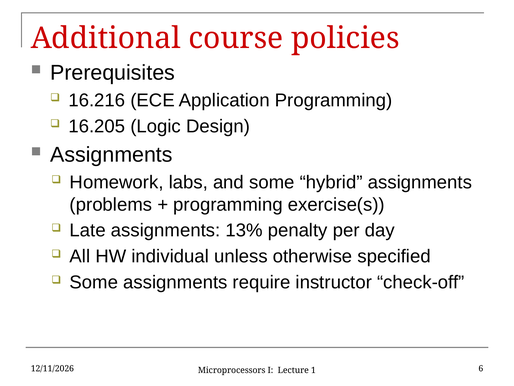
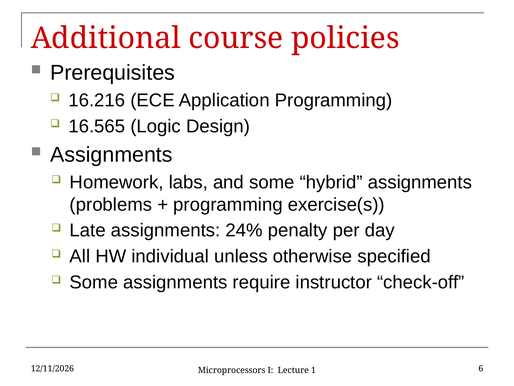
16.205: 16.205 -> 16.565
13%: 13% -> 24%
